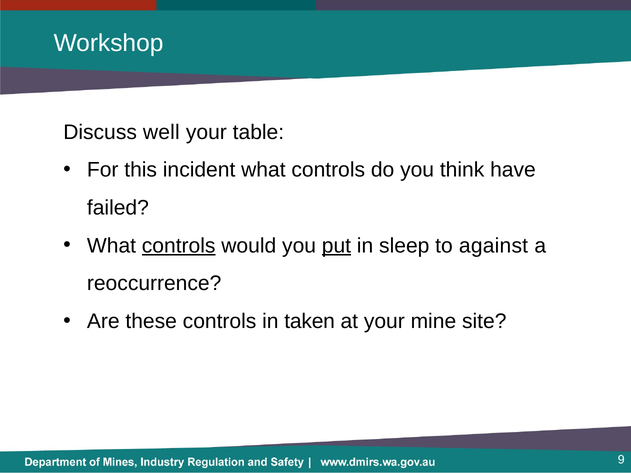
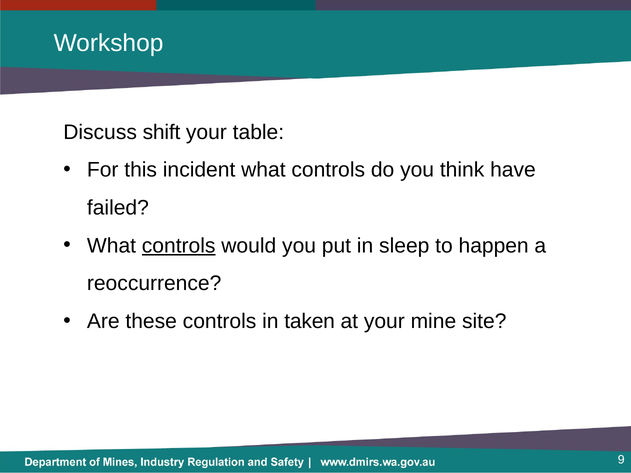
well: well -> shift
put underline: present -> none
against: against -> happen
